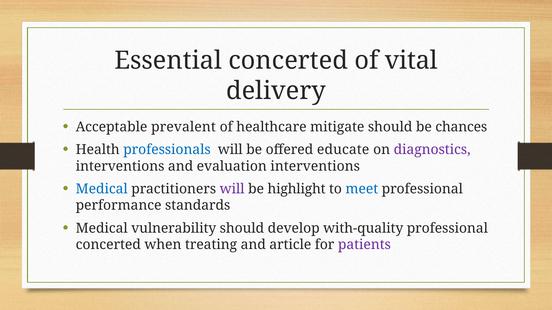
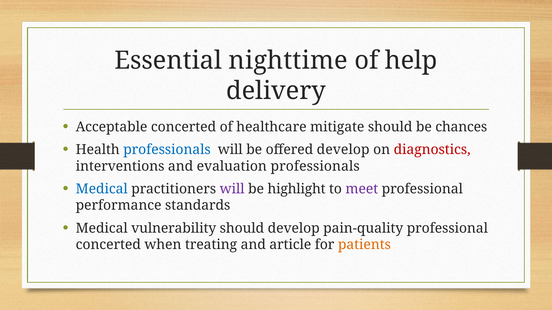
Essential concerted: concerted -> nighttime
vital: vital -> help
Acceptable prevalent: prevalent -> concerted
offered educate: educate -> develop
diagnostics colour: purple -> red
evaluation interventions: interventions -> professionals
meet colour: blue -> purple
with-quality: with-quality -> pain-quality
patients colour: purple -> orange
